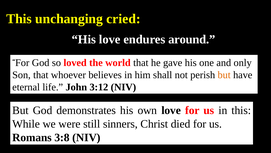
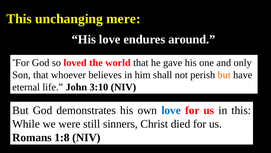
cried: cried -> mere
3:12: 3:12 -> 3:10
love at (171, 110) colour: black -> blue
3:8: 3:8 -> 1:8
